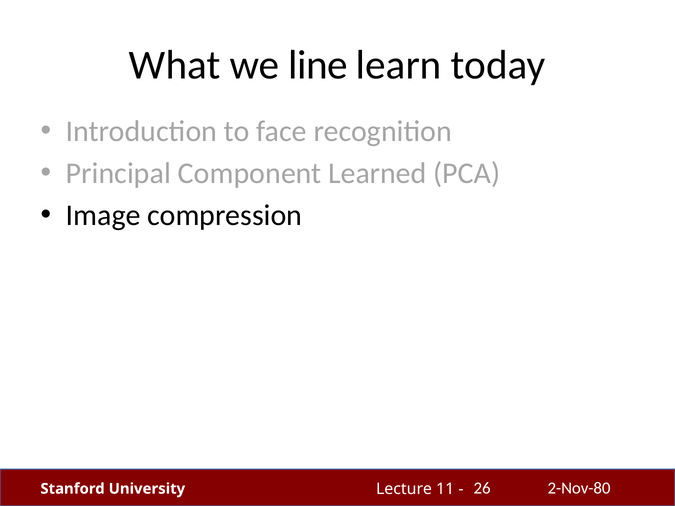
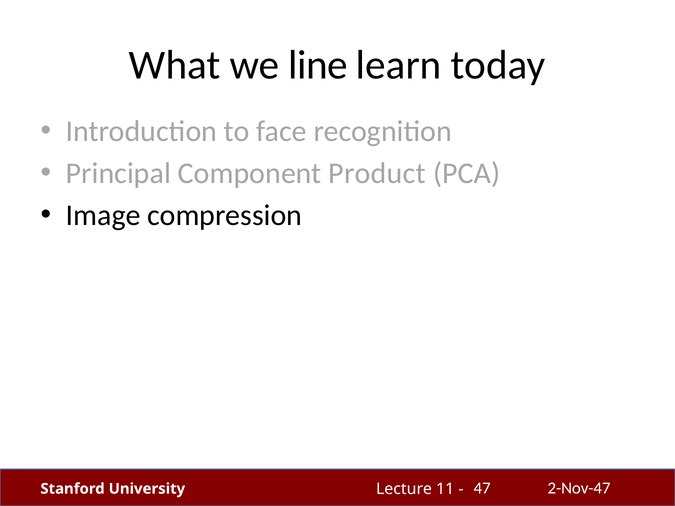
Learned: Learned -> Product
2-Nov-80: 2-Nov-80 -> 2-Nov-47
26: 26 -> 47
